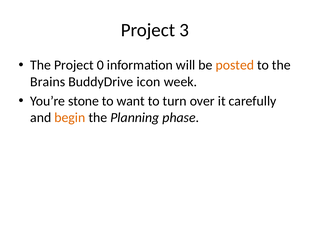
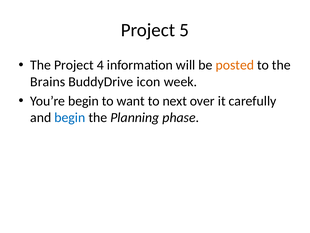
3: 3 -> 5
0: 0 -> 4
You’re stone: stone -> begin
turn: turn -> next
begin at (70, 117) colour: orange -> blue
